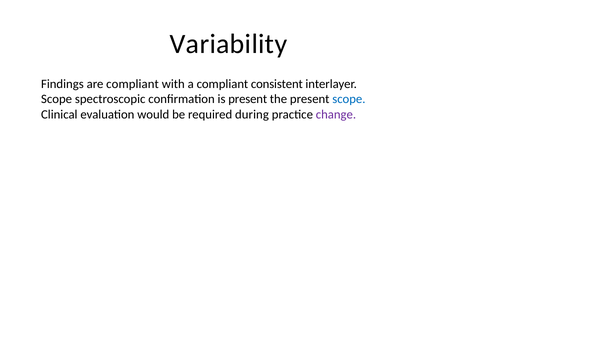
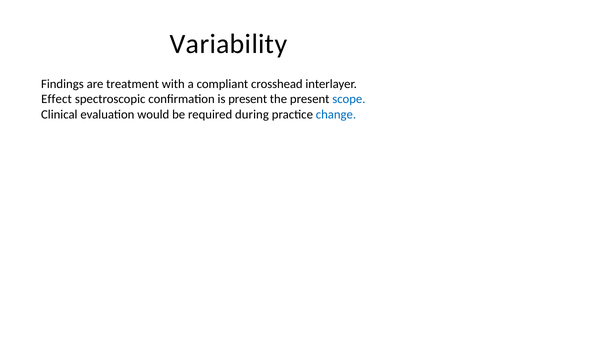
are compliant: compliant -> treatment
consistent: consistent -> crosshead
Scope at (57, 99): Scope -> Effect
change colour: purple -> blue
